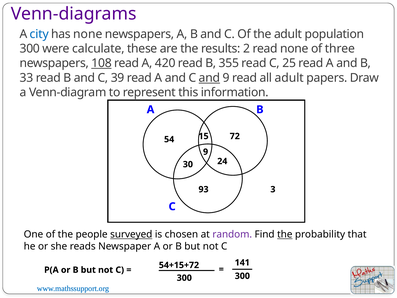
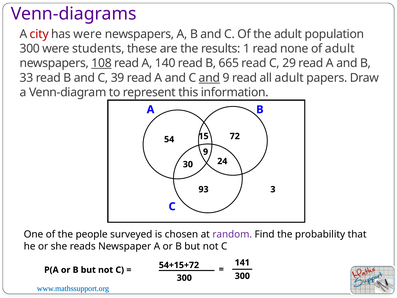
city colour: blue -> red
has none: none -> were
calculate: calculate -> students
2: 2 -> 1
of three: three -> adult
420: 420 -> 140
355: 355 -> 665
25: 25 -> 29
surveyed underline: present -> none
the at (285, 234) underline: present -> none
